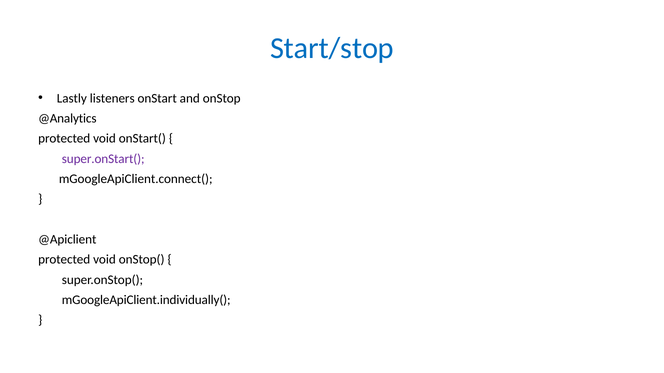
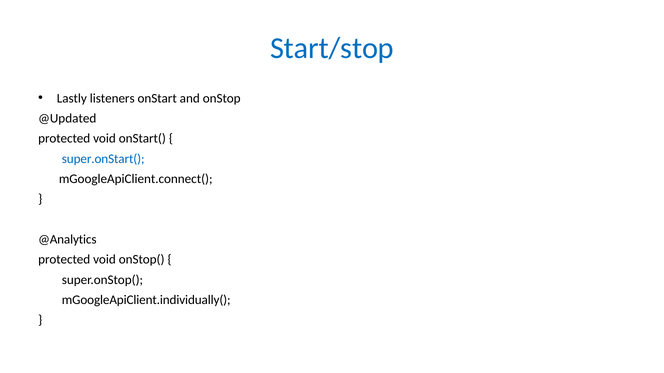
@Analytics: @Analytics -> @Updated
super.onStart( colour: purple -> blue
@Apiclient: @Apiclient -> @Analytics
